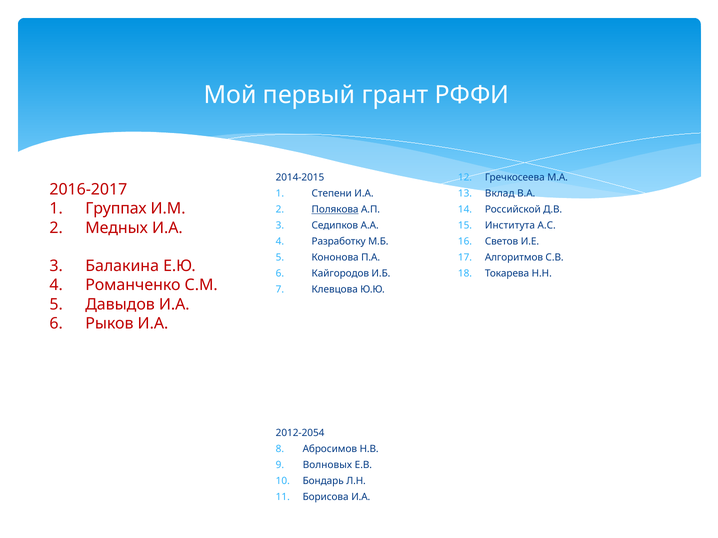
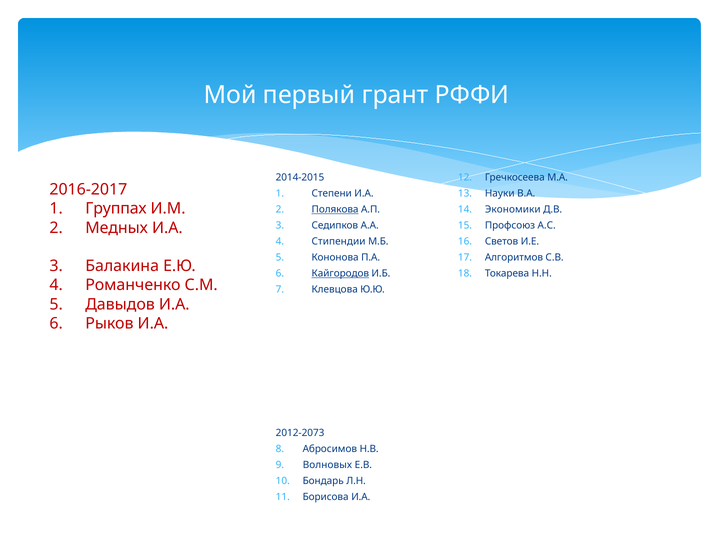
Вклад: Вклад -> Науки
Российской: Российской -> Экономики
Института: Института -> Профсоюз
Разработку: Разработку -> Стипендии
Кайгородов underline: none -> present
2012-2054: 2012-2054 -> 2012-2073
